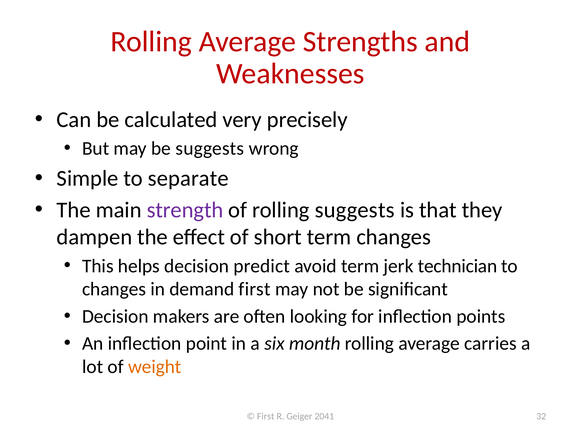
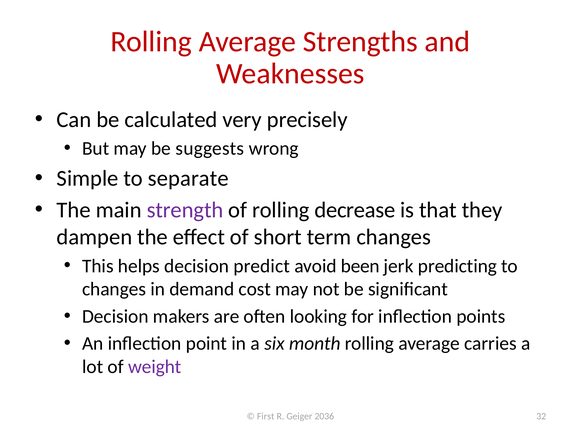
rolling suggests: suggests -> decrease
avoid term: term -> been
technician: technician -> predicting
demand first: first -> cost
weight colour: orange -> purple
2041: 2041 -> 2036
